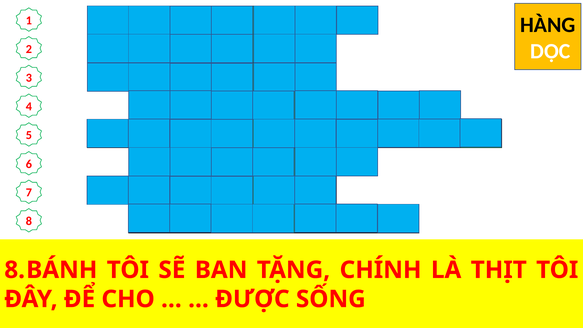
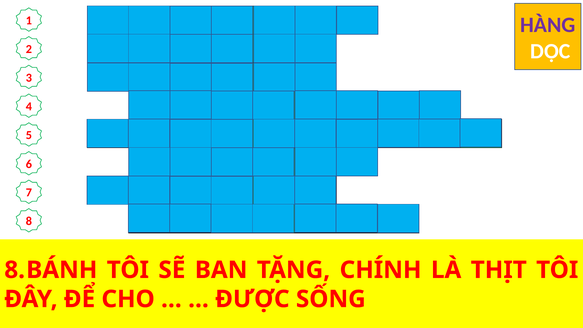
HÀNG colour: black -> purple
